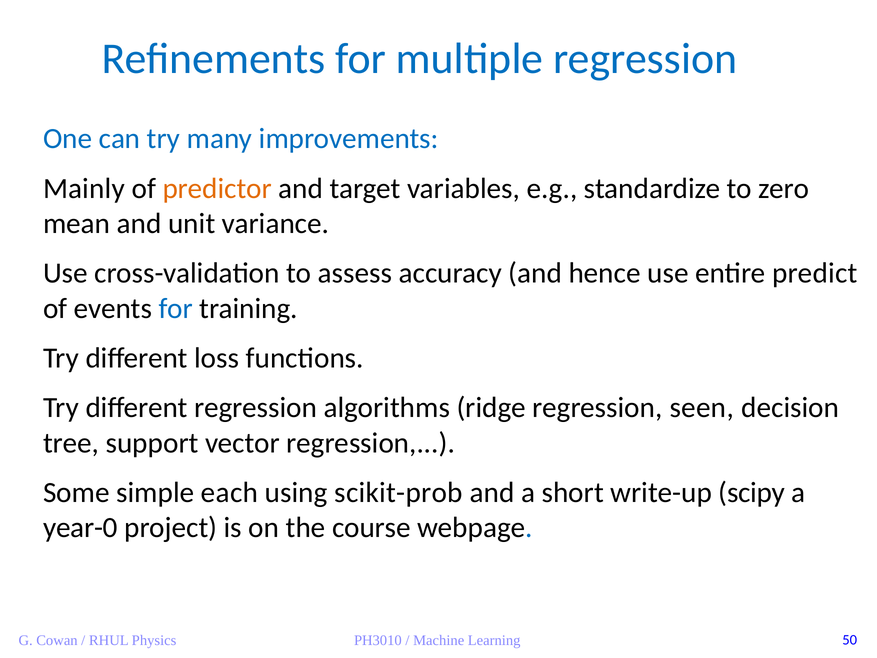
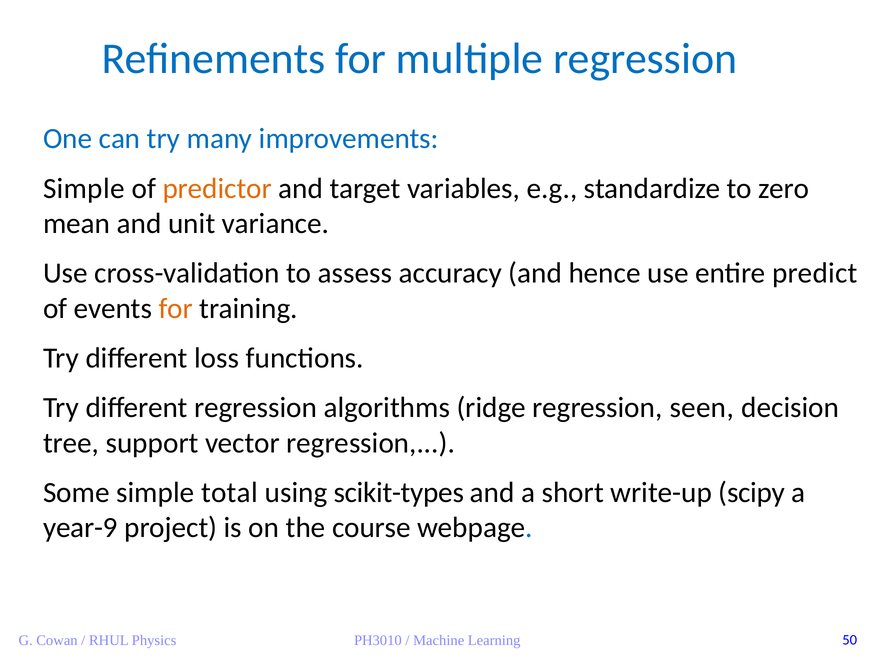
Mainly at (84, 188): Mainly -> Simple
for at (176, 308) colour: blue -> orange
each: each -> total
scikit-prob: scikit-prob -> scikit-types
year-0: year-0 -> year-9
